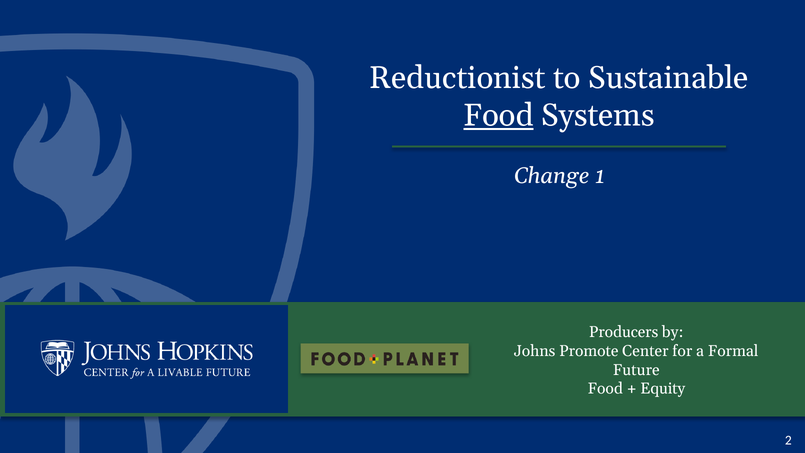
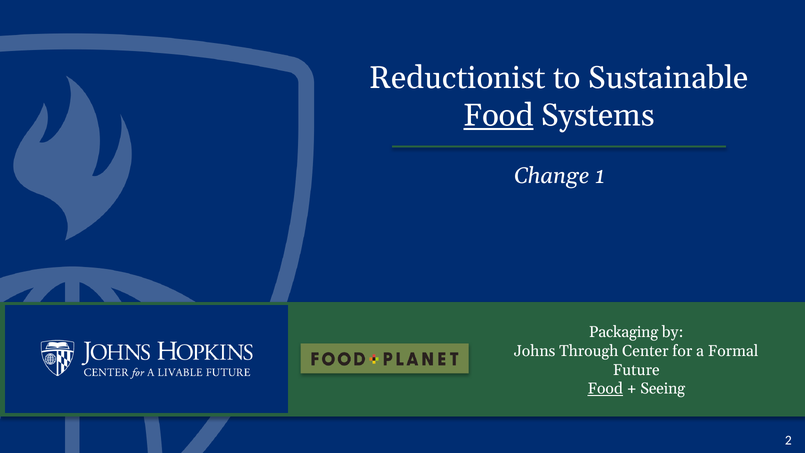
Producers: Producers -> Packaging
Promote: Promote -> Through
Food at (605, 389) underline: none -> present
Equity: Equity -> Seeing
